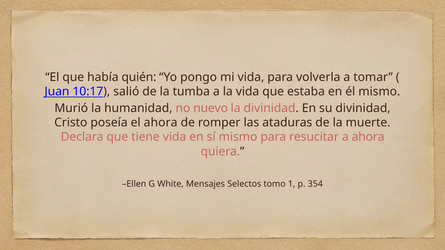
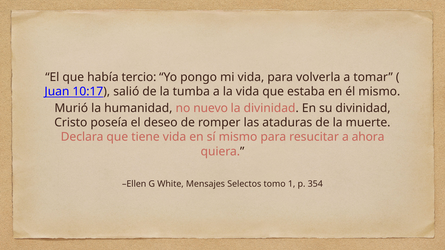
quién: quién -> tercio
el ahora: ahora -> deseo
